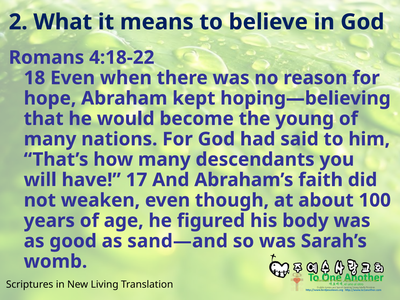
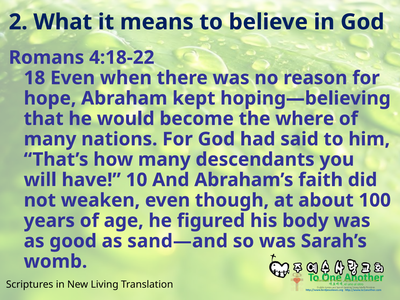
young: young -> where
17: 17 -> 10
